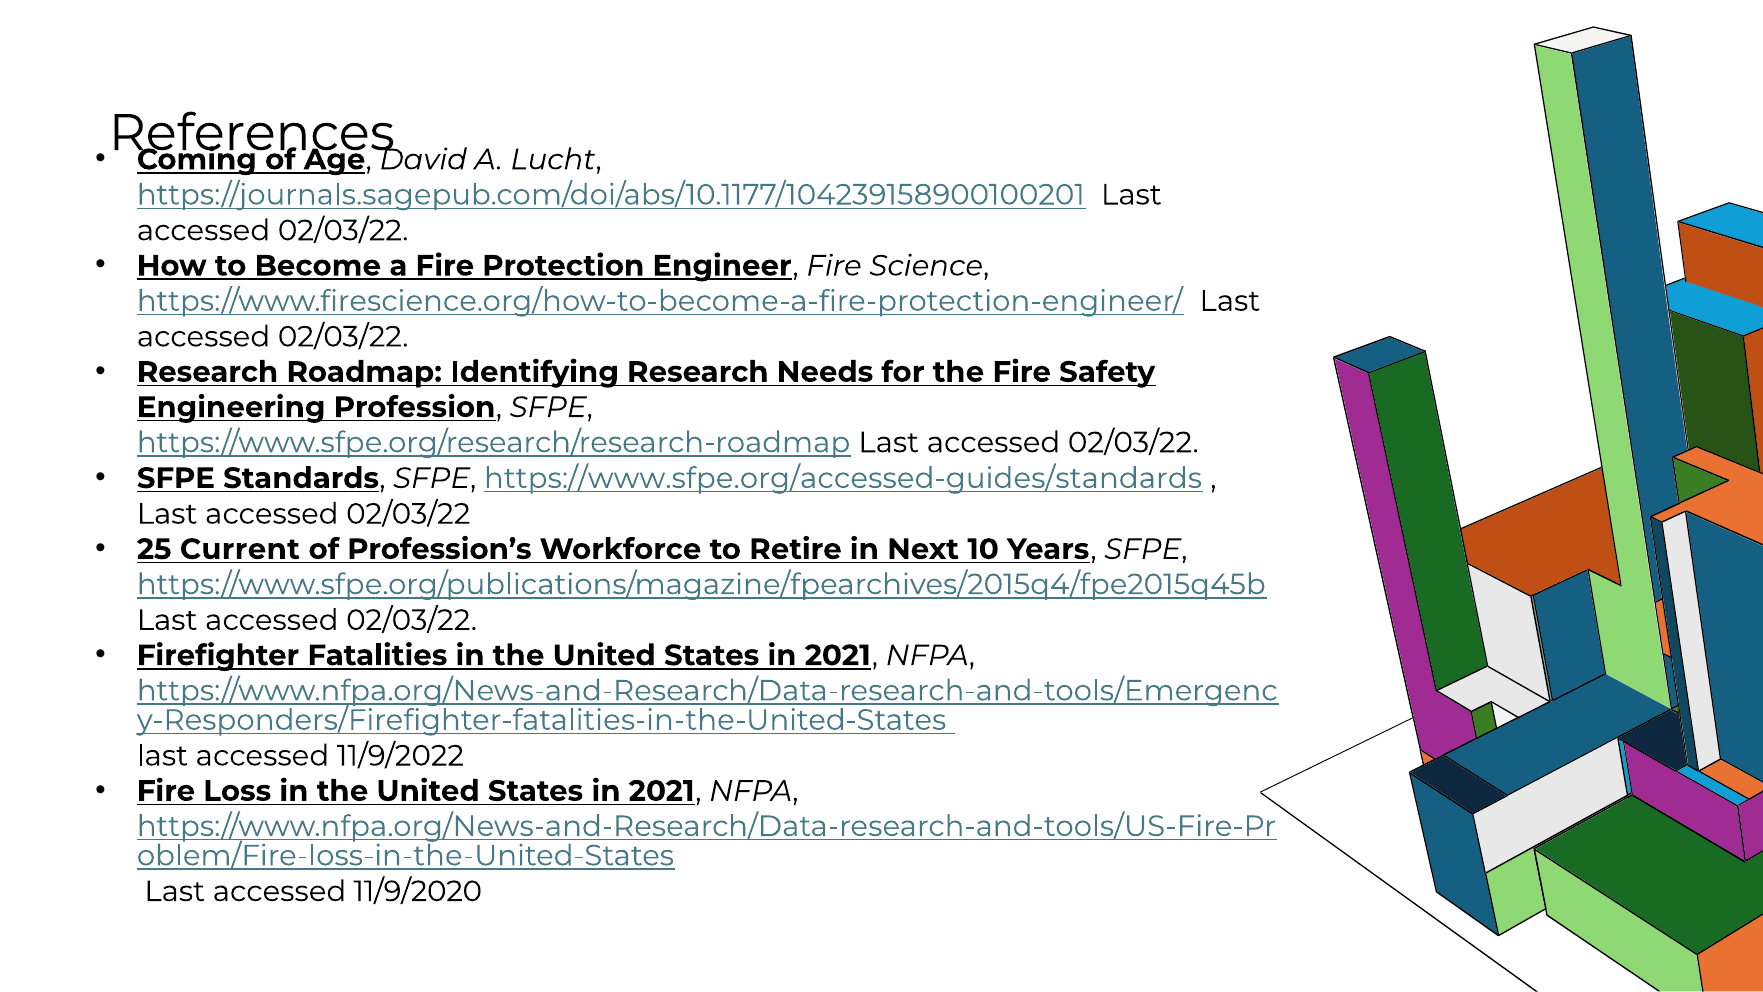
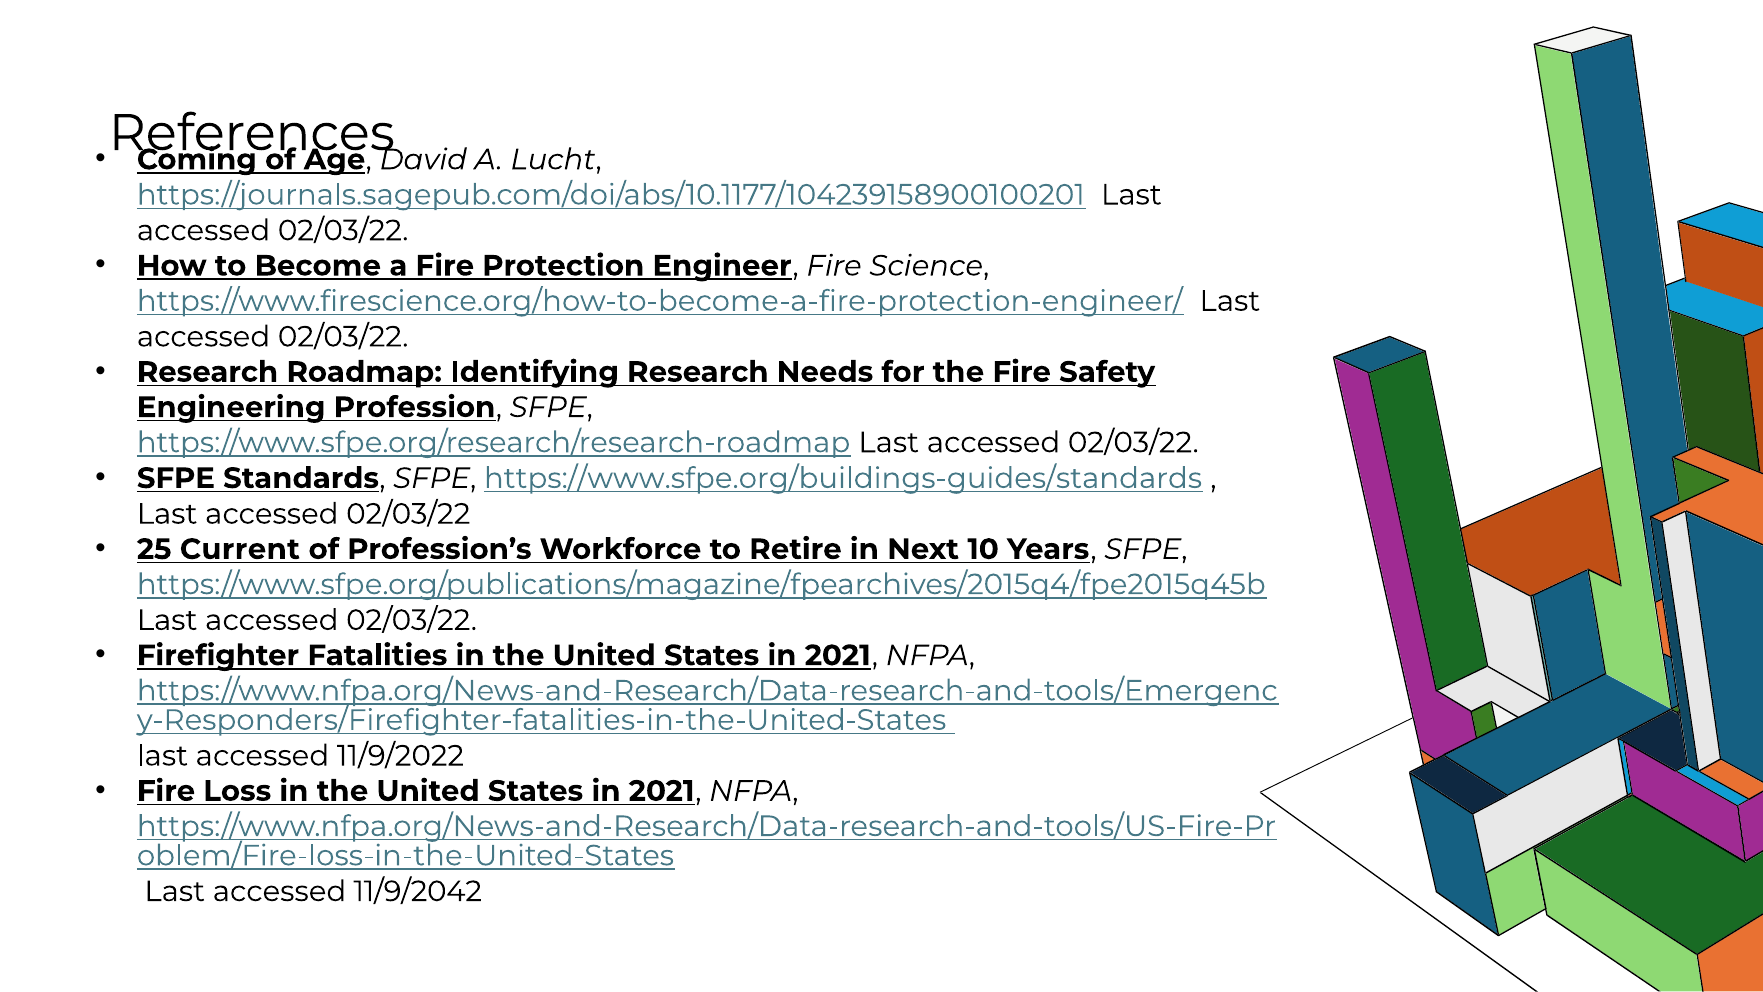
https://www.sfpe.org/accessed-guides/standards: https://www.sfpe.org/accessed-guides/standards -> https://www.sfpe.org/buildings-guides/standards
11/9/2020: 11/9/2020 -> 11/9/2042
